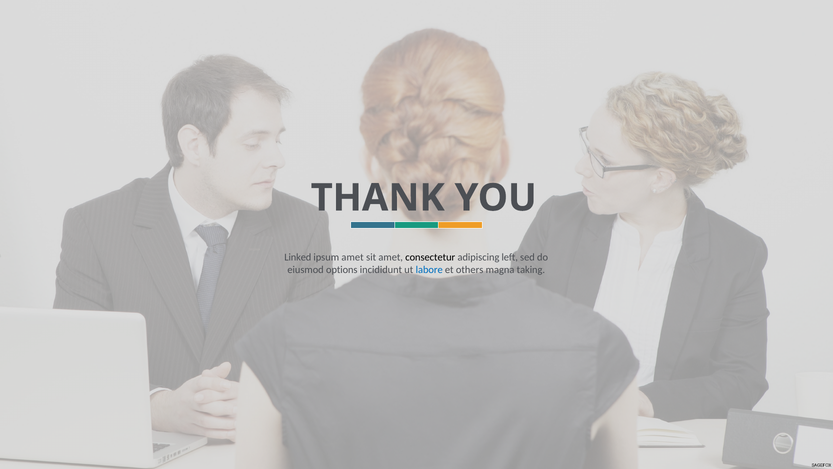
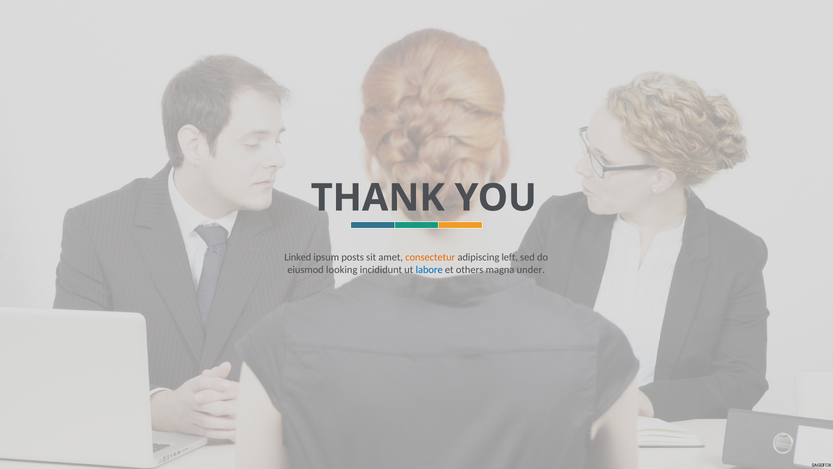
ipsum amet: amet -> posts
consectetur colour: black -> orange
options: options -> looking
taking: taking -> under
